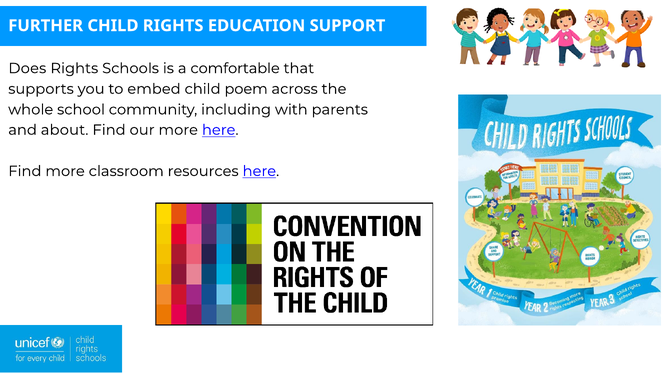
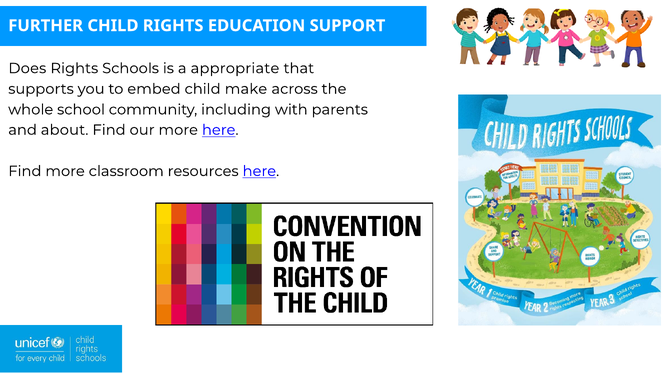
comfortable: comfortable -> appropriate
poem: poem -> make
